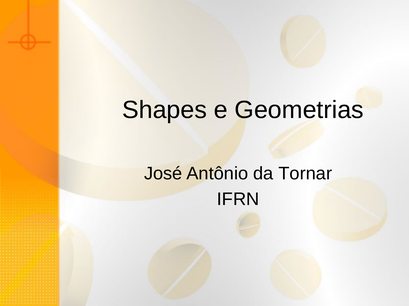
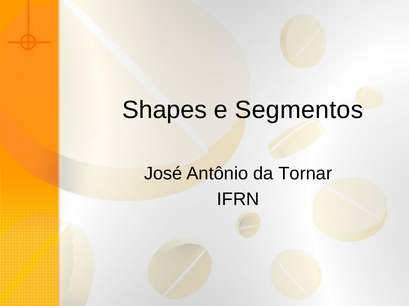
Geometrias: Geometrias -> Segmentos
